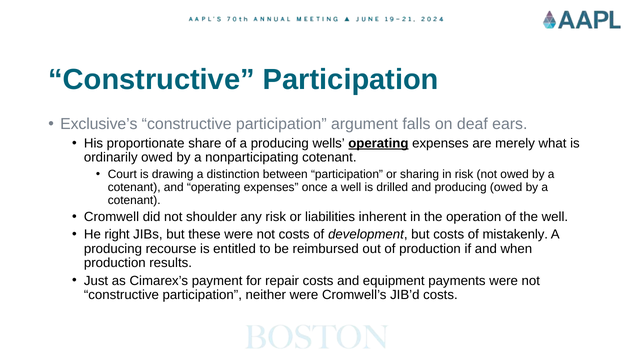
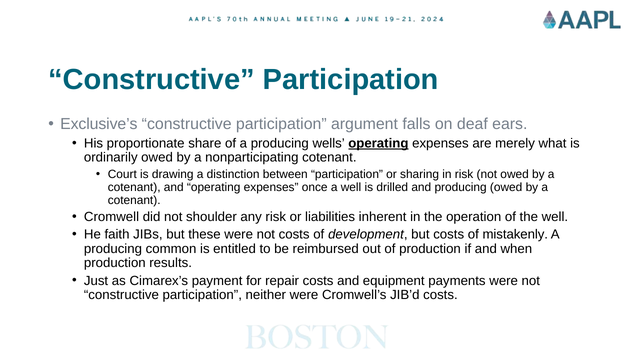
right: right -> faith
recourse: recourse -> common
